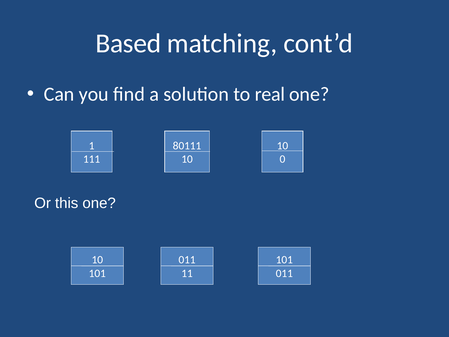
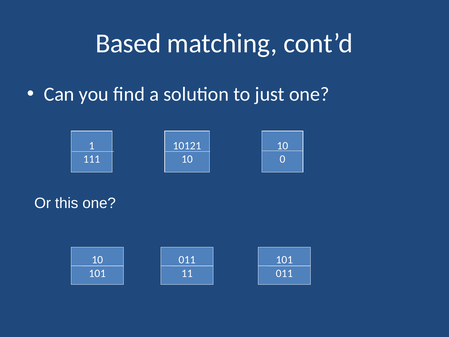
real: real -> just
80111: 80111 -> 10121
